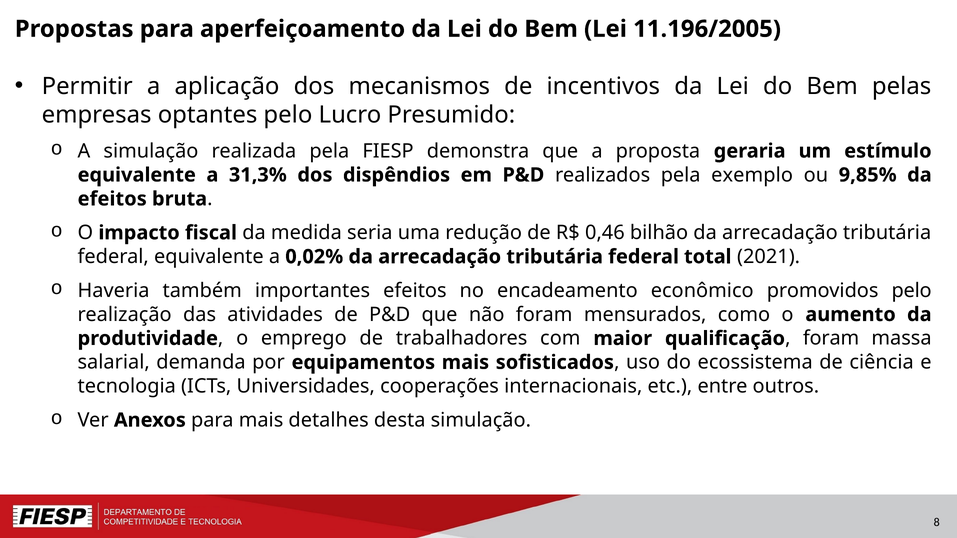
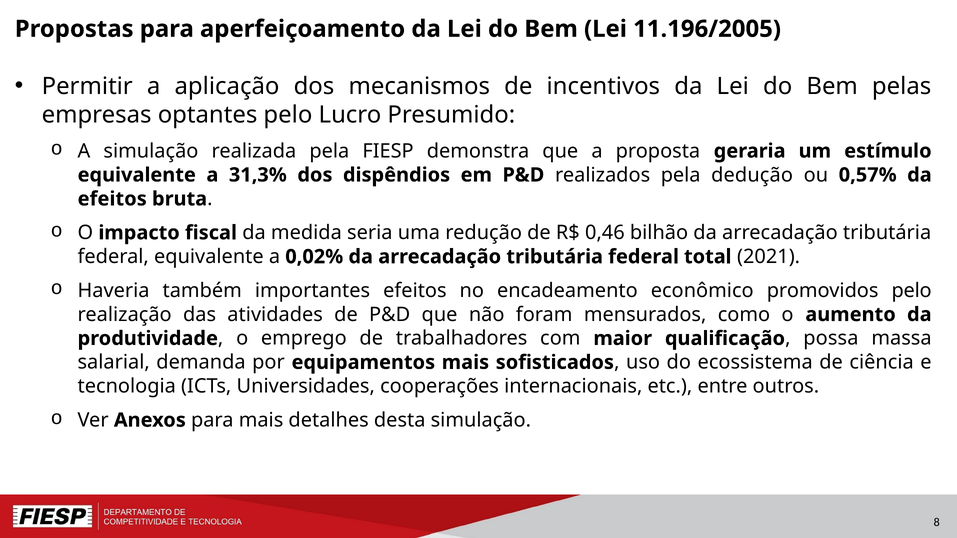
exemplo: exemplo -> dedução
9,85%: 9,85% -> 0,57%
foram at (831, 339): foram -> possa
